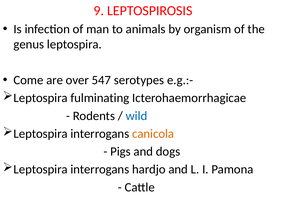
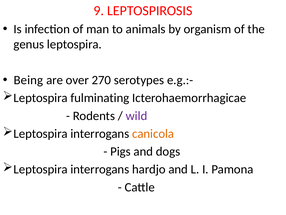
Come: Come -> Being
547: 547 -> 270
wild colour: blue -> purple
